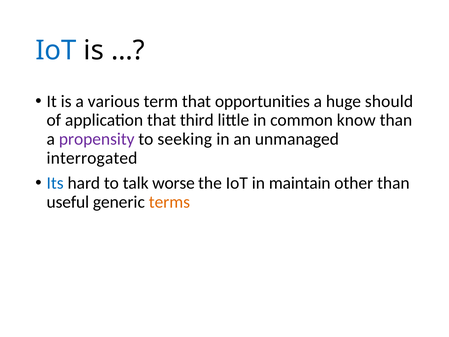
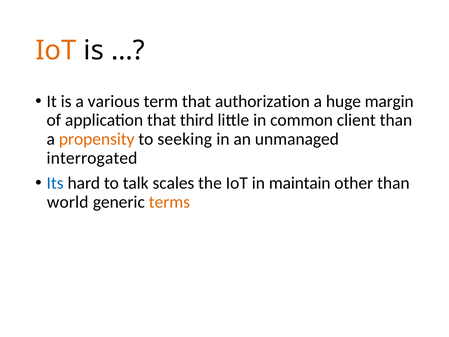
IoT at (56, 50) colour: blue -> orange
opportunities: opportunities -> authorization
should: should -> margin
know: know -> client
propensity colour: purple -> orange
worse: worse -> scales
useful: useful -> world
